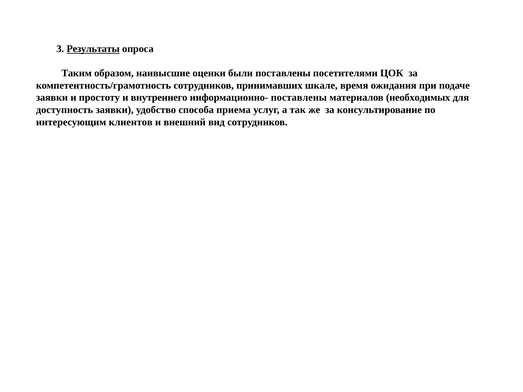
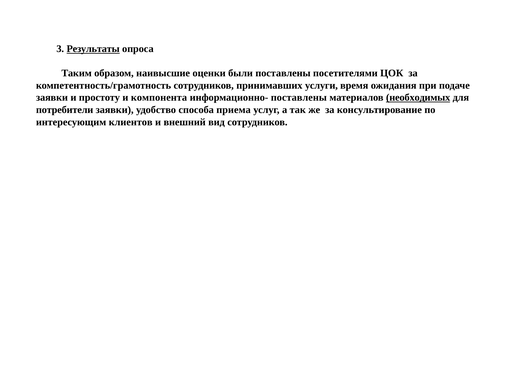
шкале: шкале -> услуги
внутреннего: внутреннего -> компонента
необходимых underline: none -> present
доступность: доступность -> потребители
